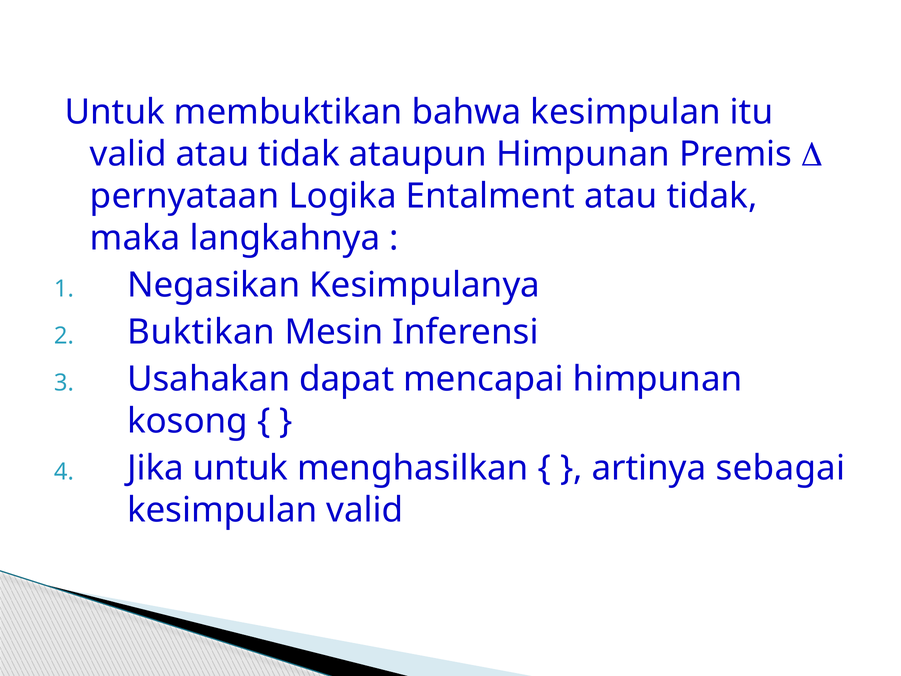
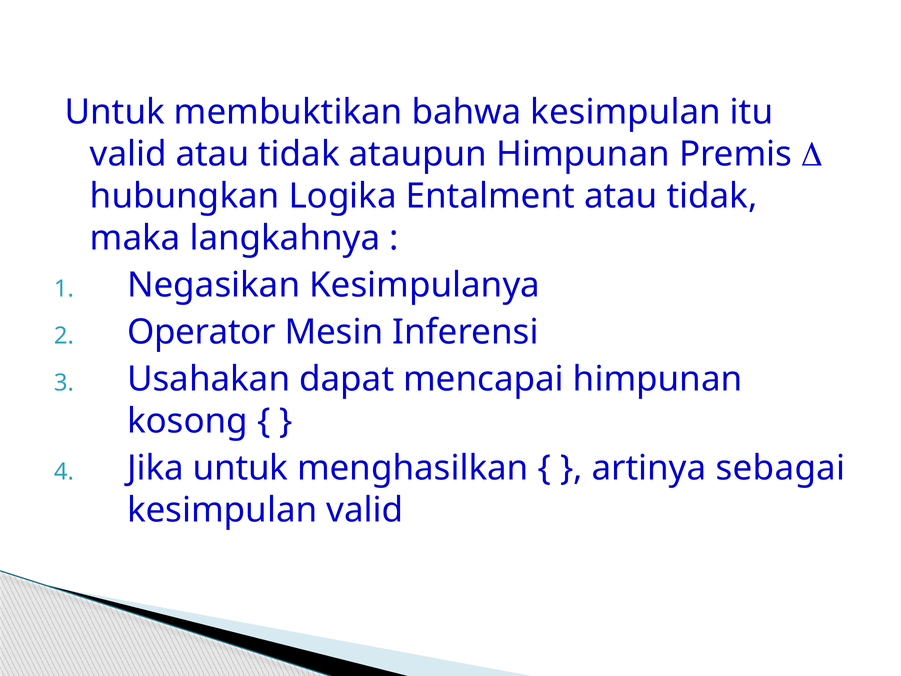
pernyataan: pernyataan -> hubungkan
Buktikan: Buktikan -> Operator
